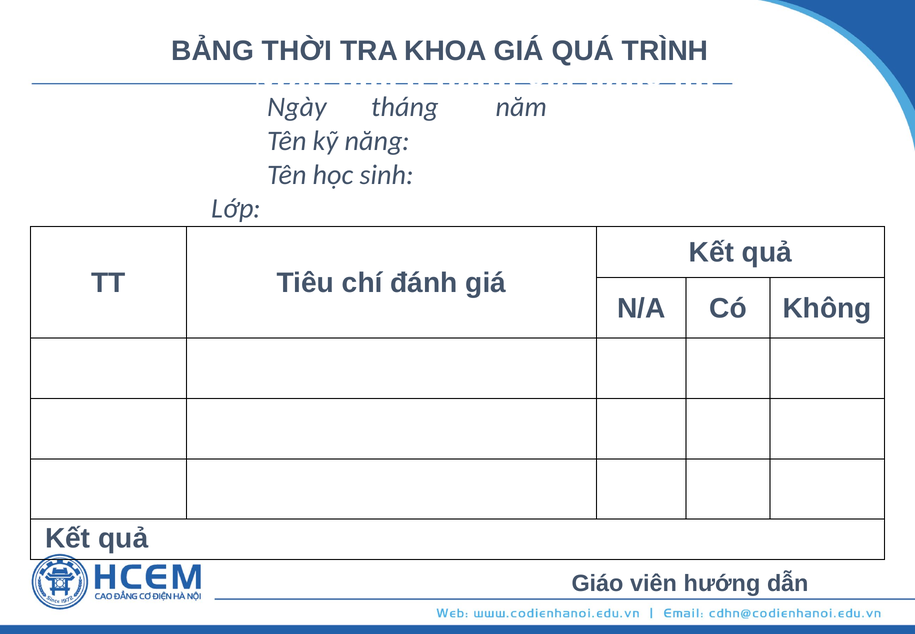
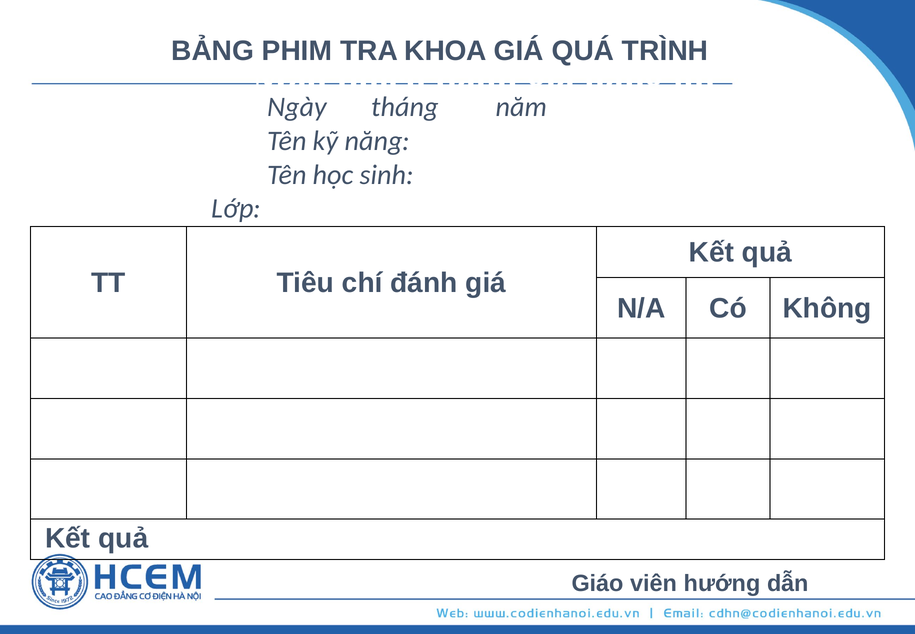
THỜI: THỜI -> PHIM
